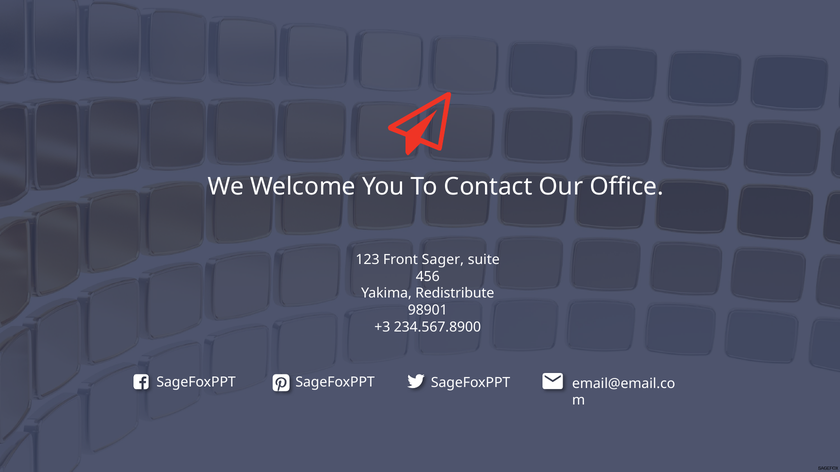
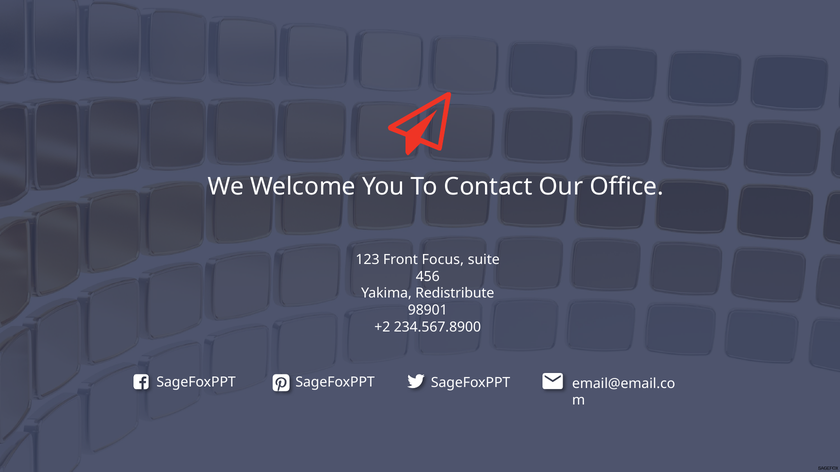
Sager: Sager -> Focus
+3: +3 -> +2
